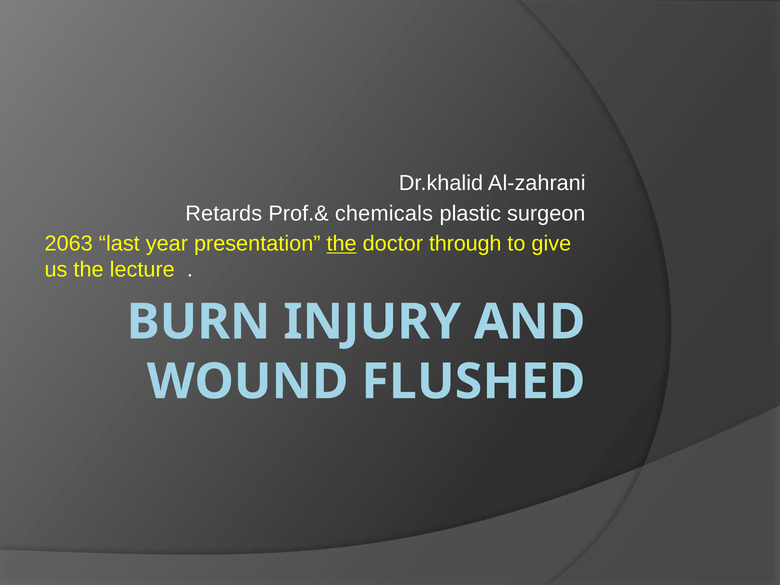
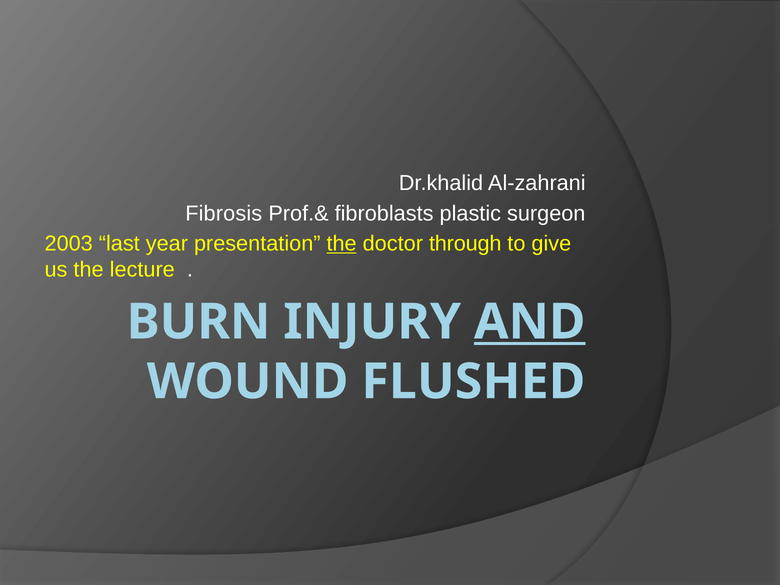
Retards: Retards -> Fibrosis
chemicals: chemicals -> fibroblasts
2063: 2063 -> 2003
AND underline: none -> present
